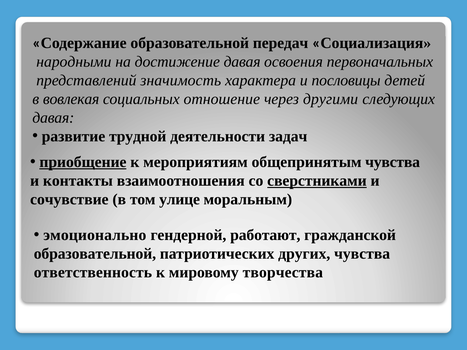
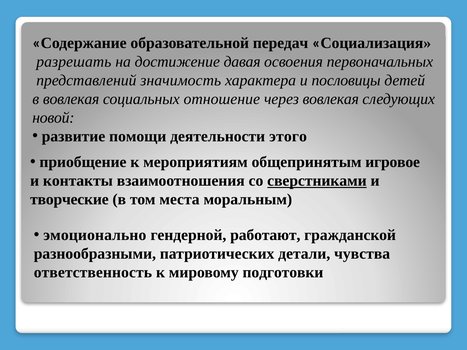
народными: народными -> разрешать
через другими: другими -> вовлекая
давая at (53, 118): давая -> новой
трудной: трудной -> помощи
задач: задач -> этого
приобщение underline: present -> none
общепринятым чувства: чувства -> игровое
сочувствие: сочувствие -> творческие
улице: улице -> места
образовательной at (95, 254): образовательной -> разнообразными
других: других -> детали
творчества: творчества -> подготовки
